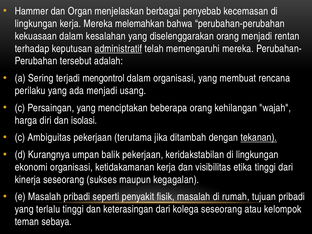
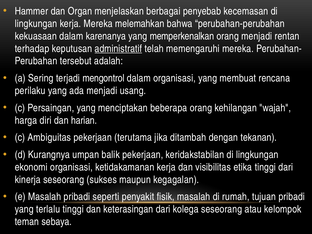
kesalahan: kesalahan -> karenanya
diselenggarakan: diselenggarakan -> memperkenalkan
isolasi: isolasi -> harian
tekanan underline: present -> none
